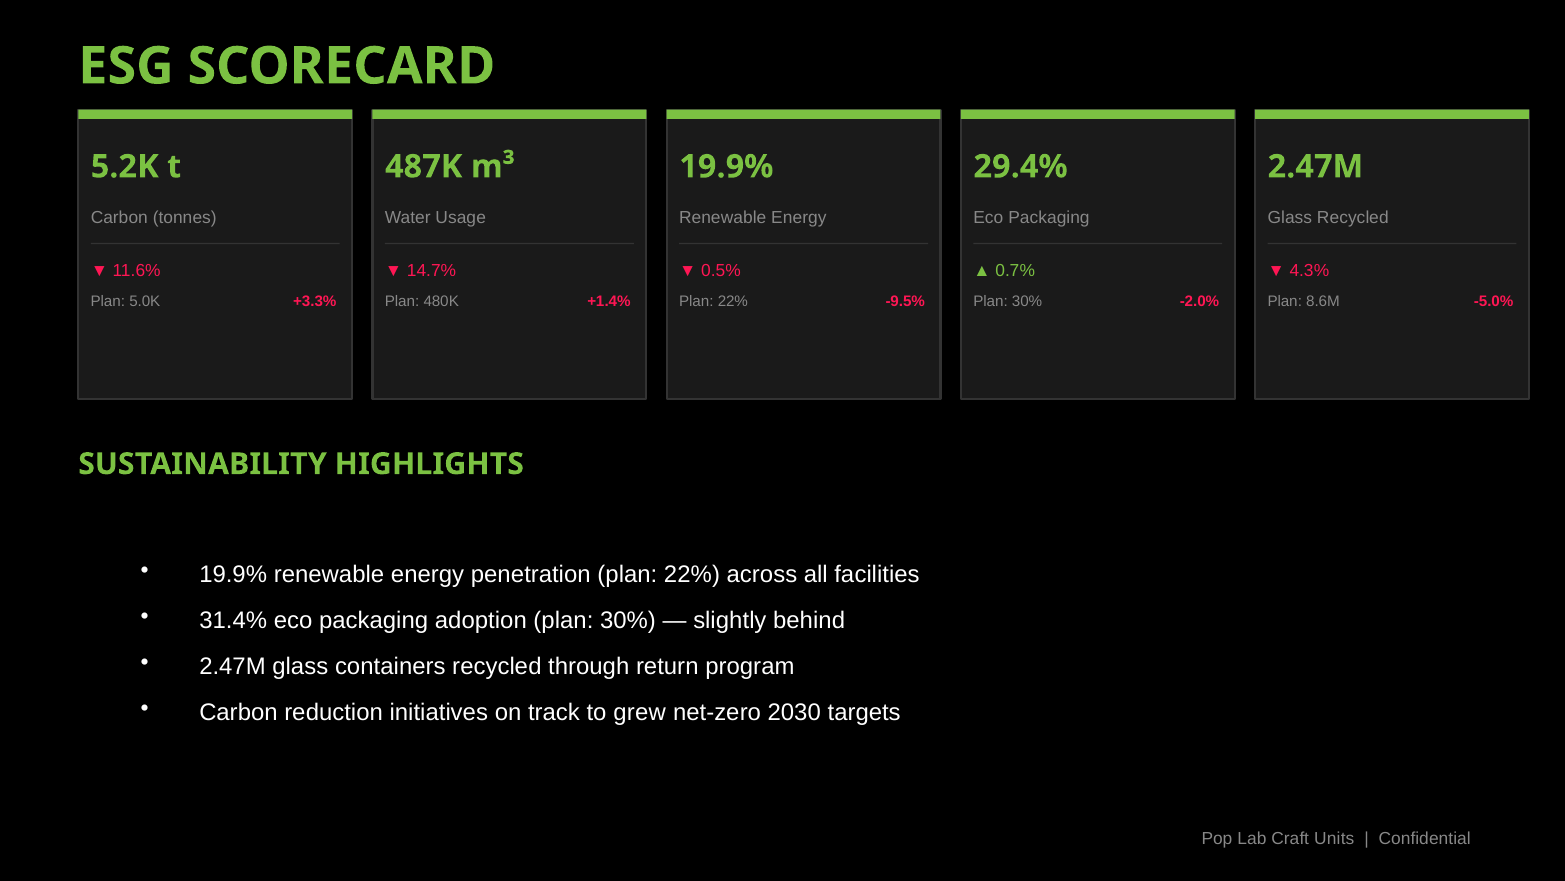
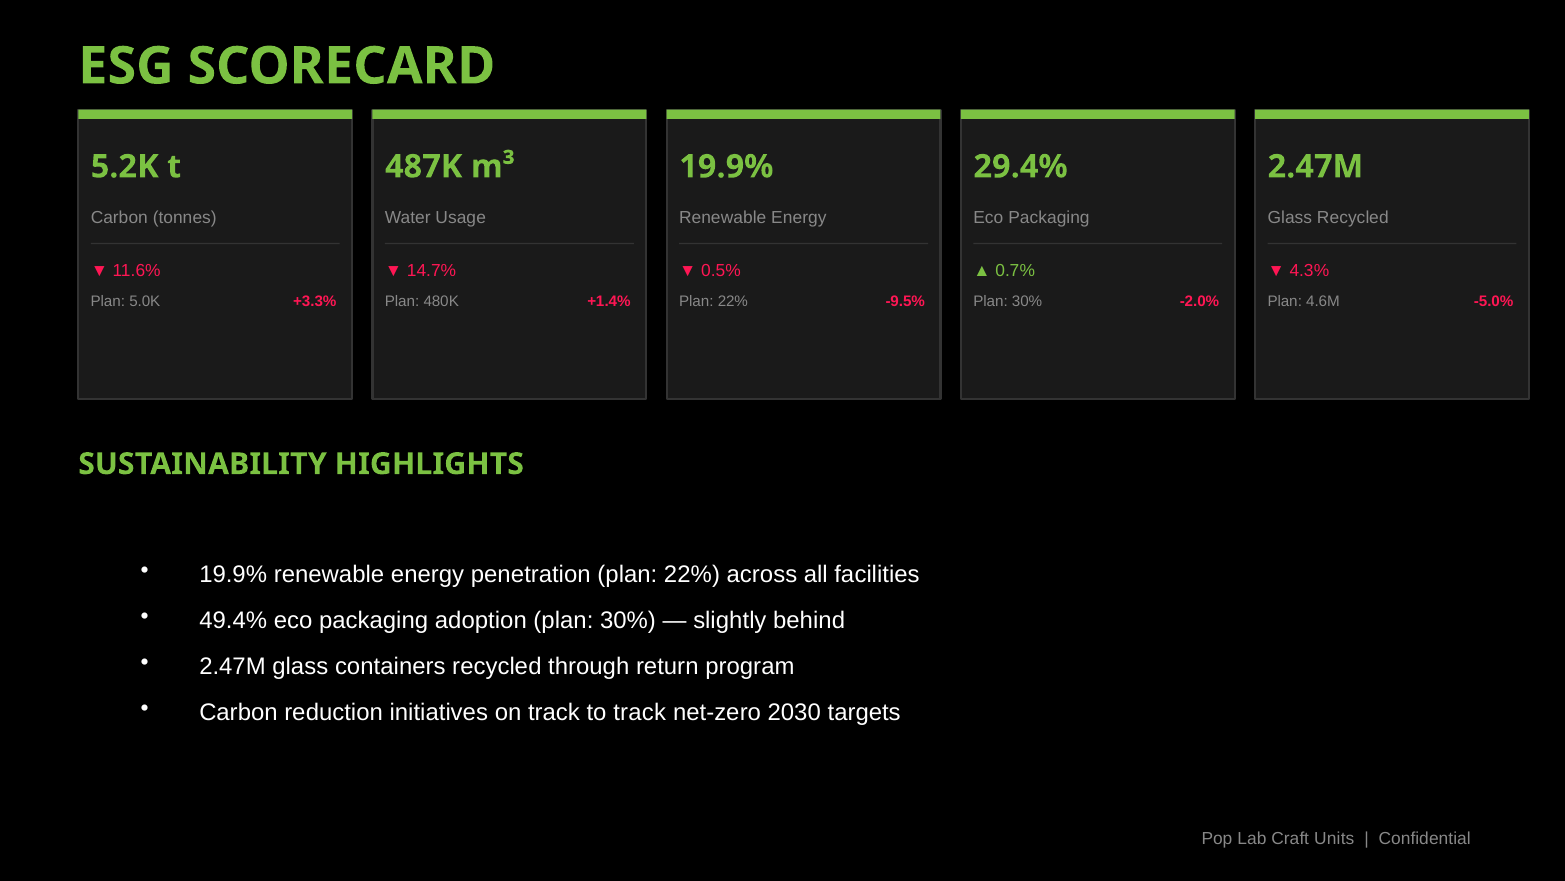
8.6M: 8.6M -> 4.6M
31.4%: 31.4% -> 49.4%
to grew: grew -> track
